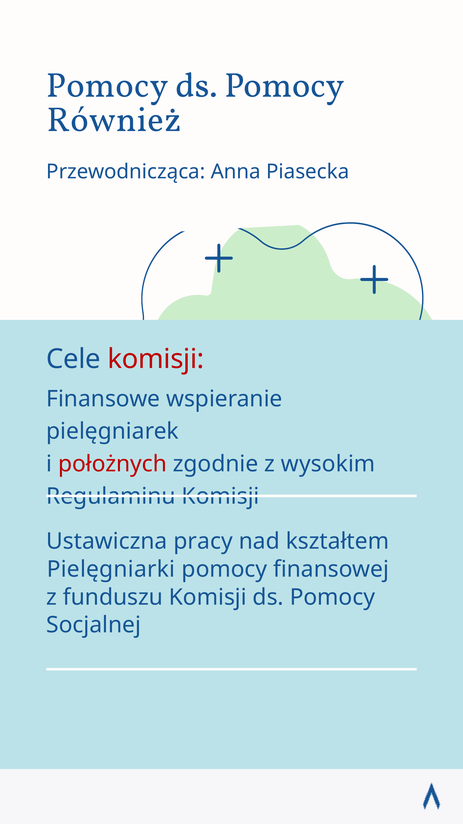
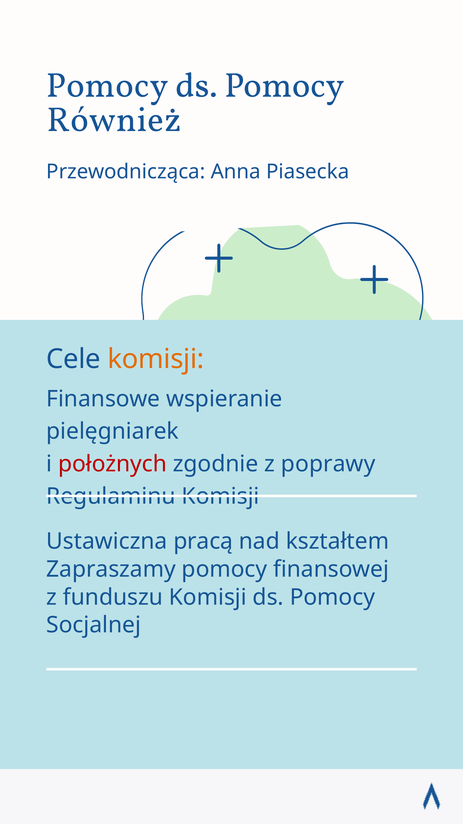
komisji at (156, 359) colour: red -> orange
wysokim: wysokim -> poprawy
pracy: pracy -> pracą
Pielęgniarki: Pielęgniarki -> Zapraszamy
